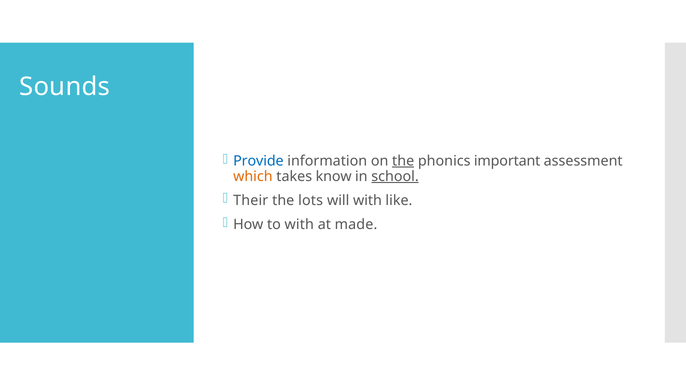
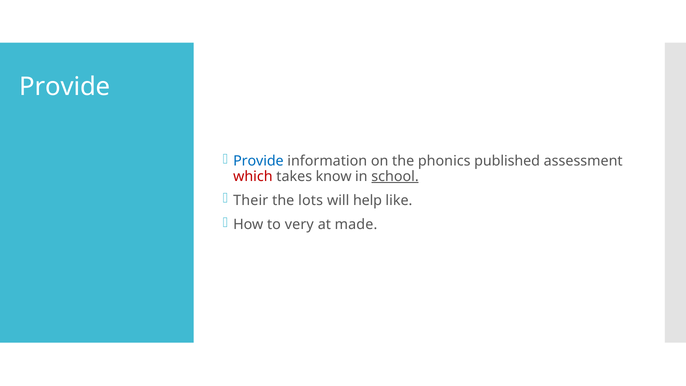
Sounds at (65, 87): Sounds -> Provide
the at (403, 161) underline: present -> none
important: important -> published
which colour: orange -> red
will with: with -> help
to with: with -> very
